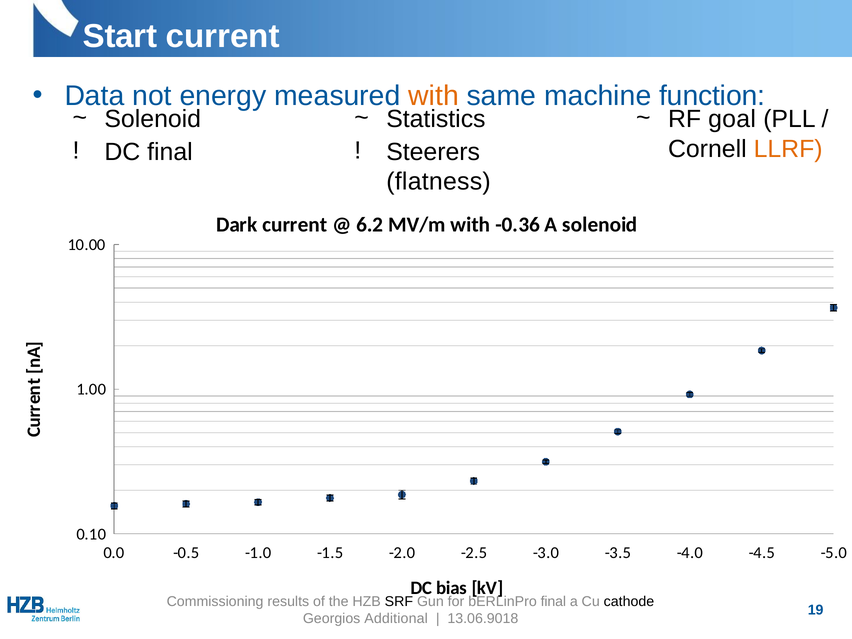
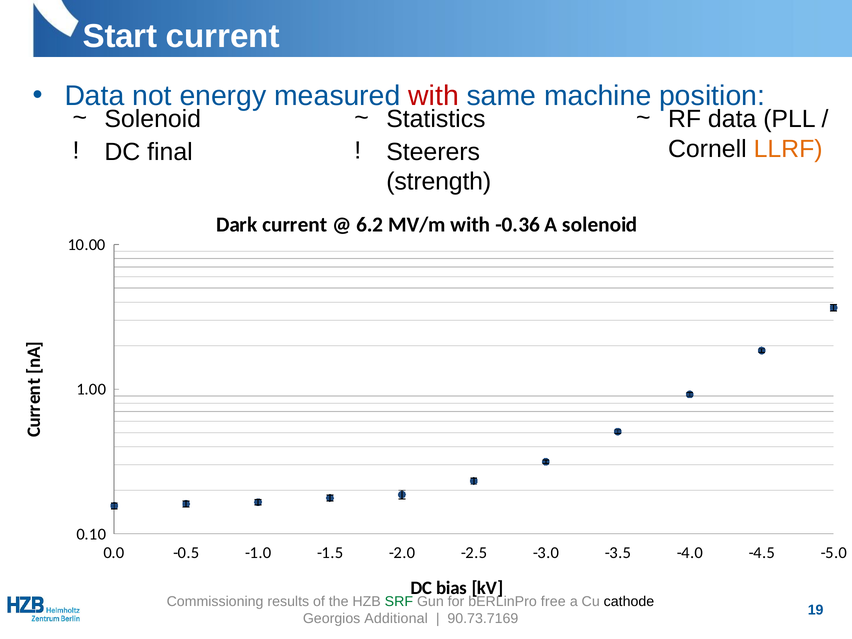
with at (434, 96) colour: orange -> red
function: function -> position
RF goal: goal -> data
flatness: flatness -> strength
SRF colour: black -> green
bERLinPro final: final -> free
13.06.9018: 13.06.9018 -> 90.73.7169
